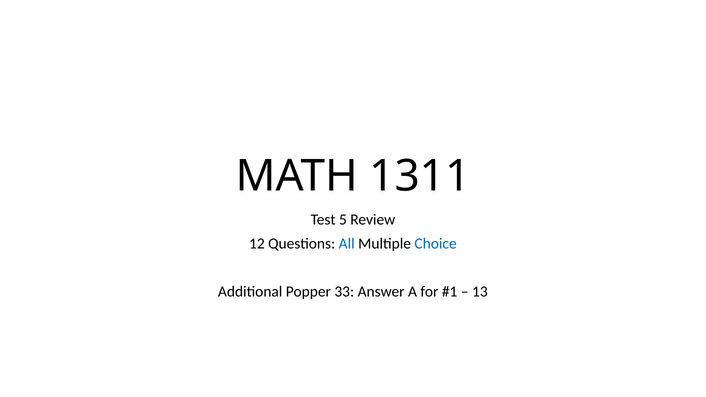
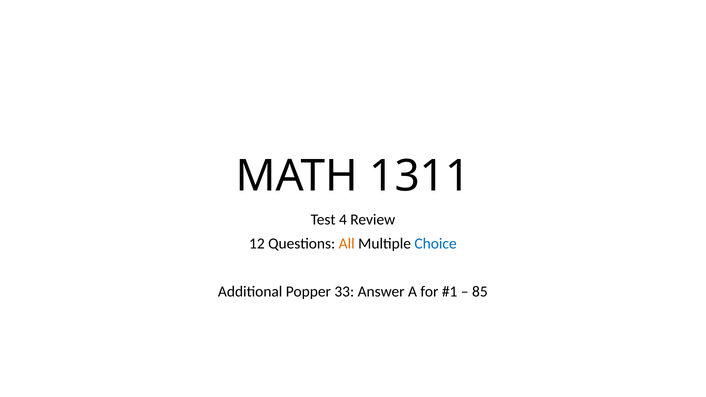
5: 5 -> 4
All colour: blue -> orange
13: 13 -> 85
